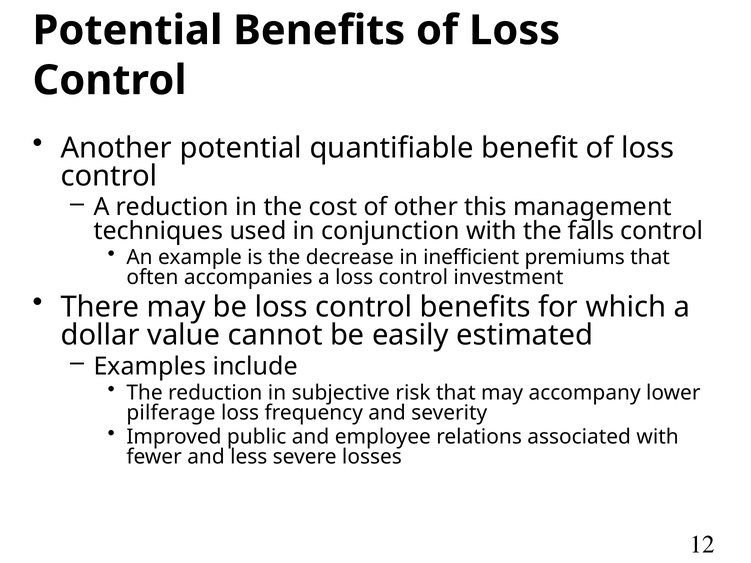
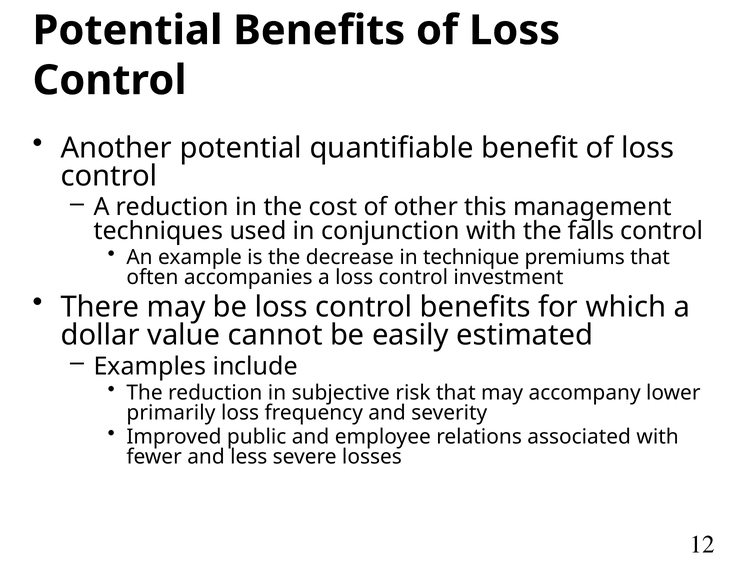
inefficient: inefficient -> technique
pilferage: pilferage -> primarily
